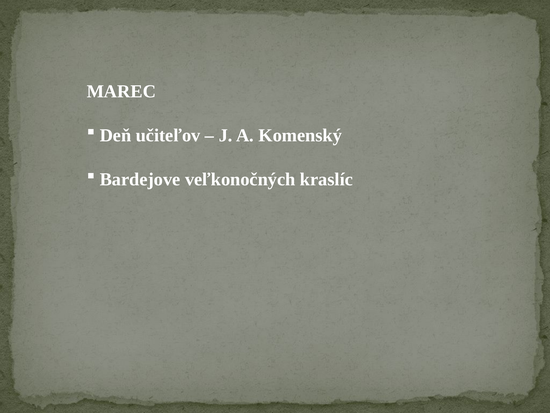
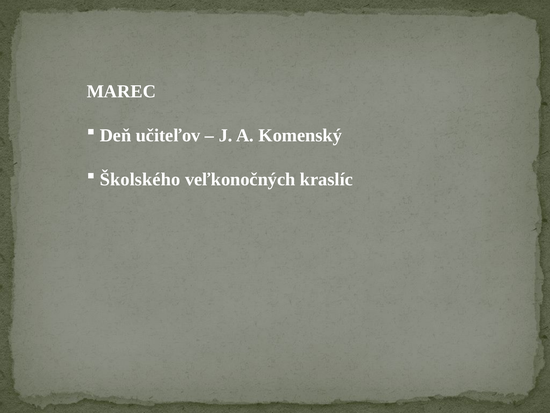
Bardejove: Bardejove -> Školského
